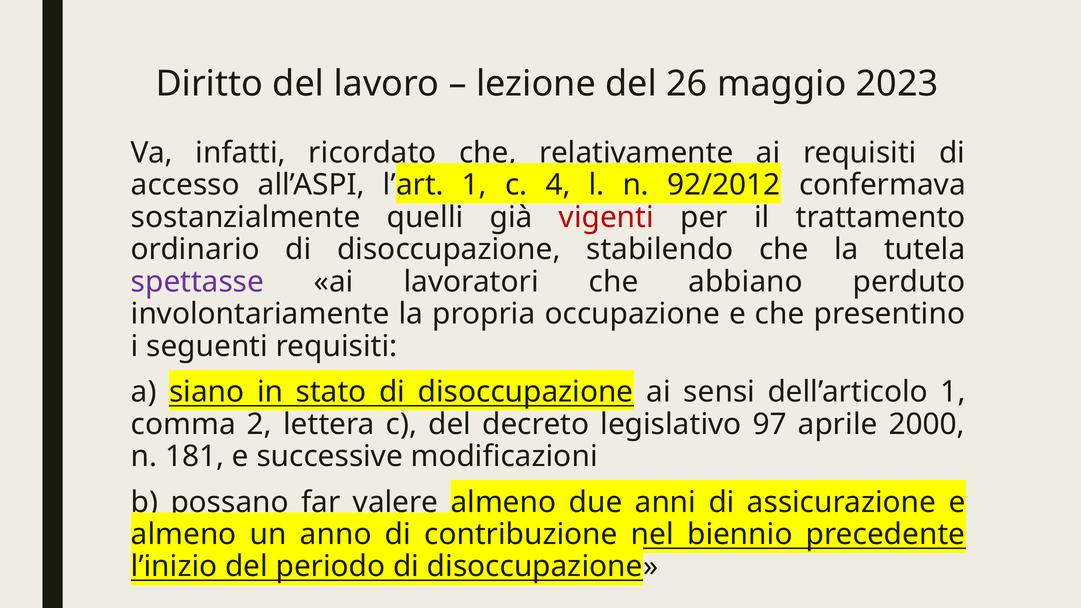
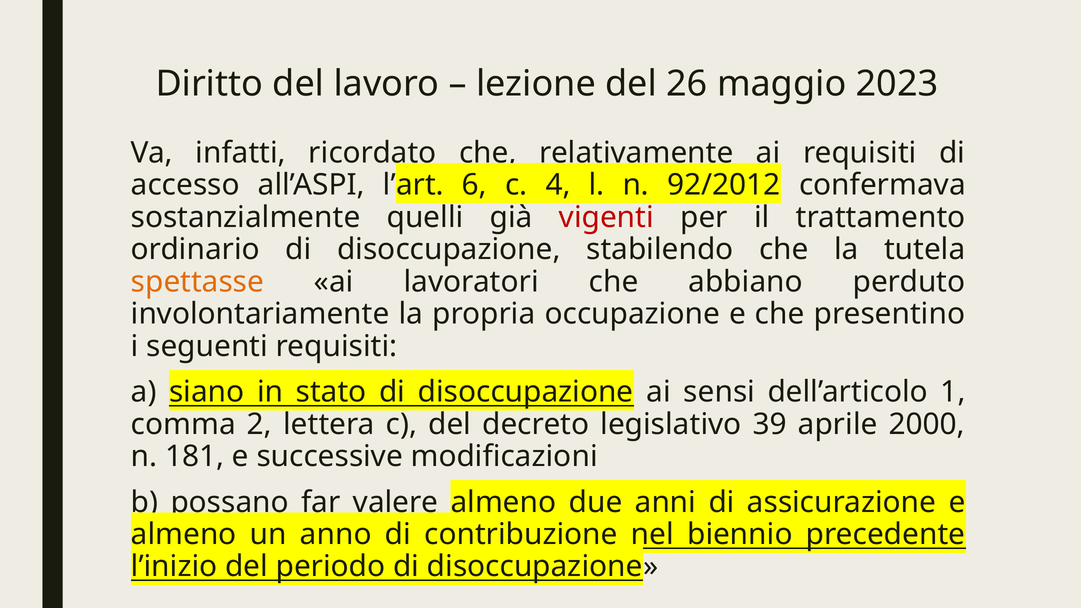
l’art 1: 1 -> 6
spettasse colour: purple -> orange
97: 97 -> 39
